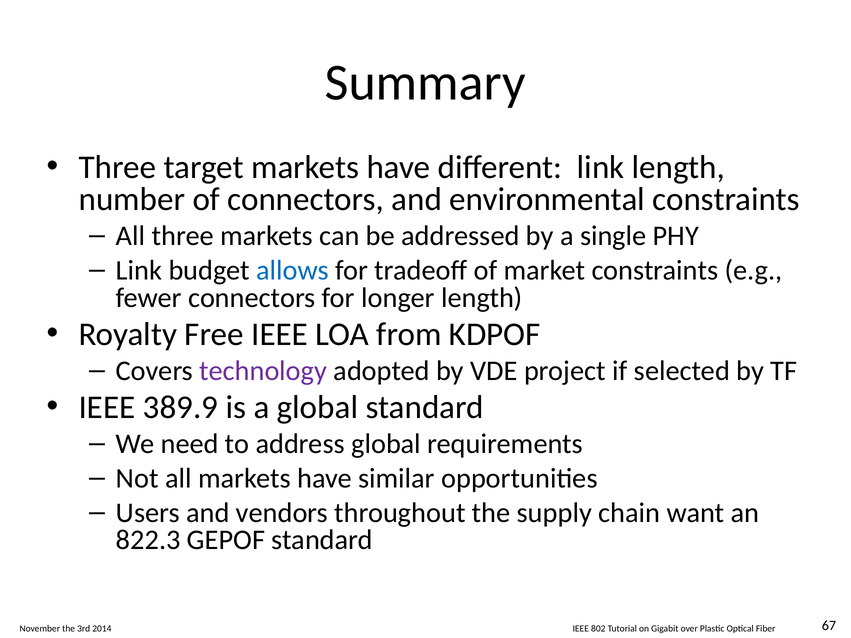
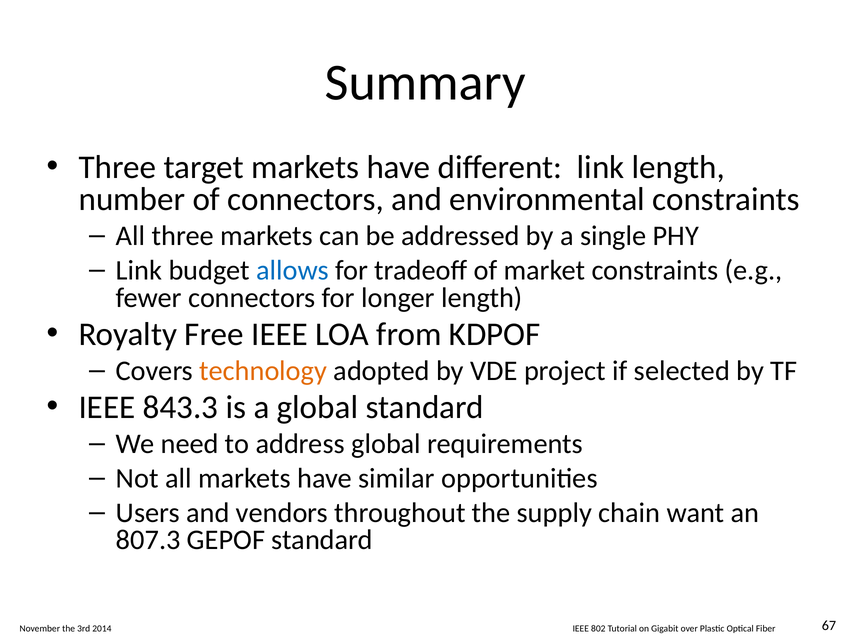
technology colour: purple -> orange
389.9: 389.9 -> 843.3
822.3: 822.3 -> 807.3
